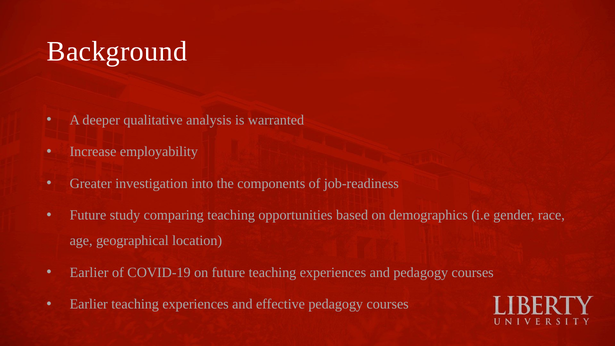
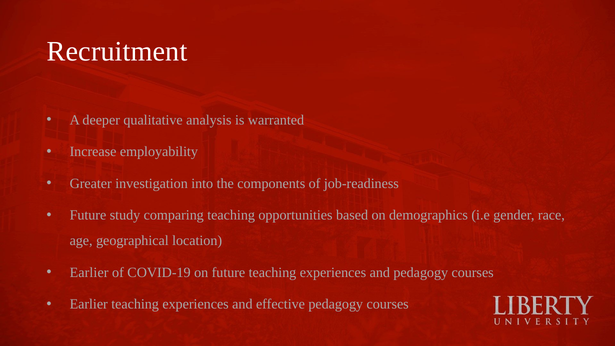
Background: Background -> Recruitment
